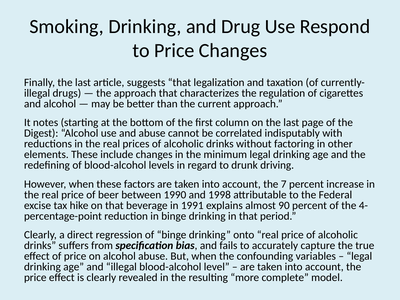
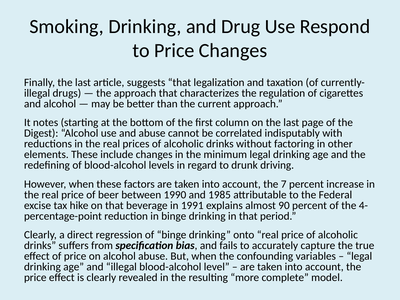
1998: 1998 -> 1985
